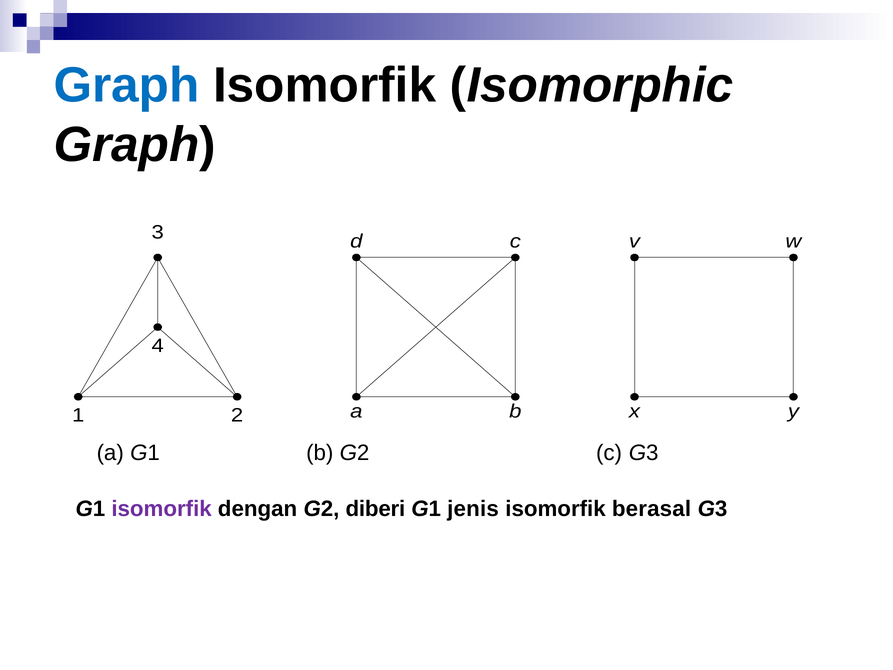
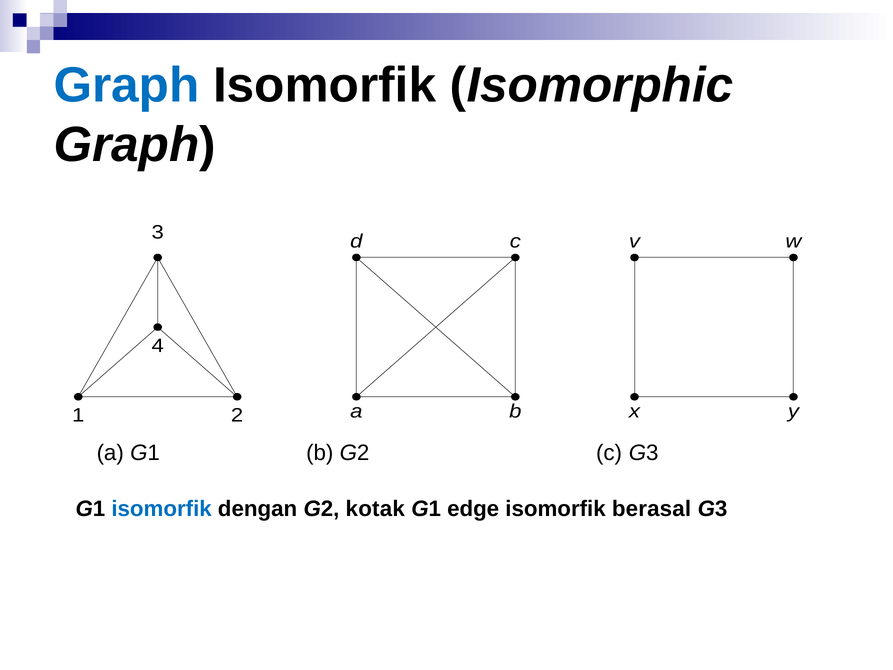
isomorfik at (162, 509) colour: purple -> blue
diberi: diberi -> kotak
jenis: jenis -> edge
